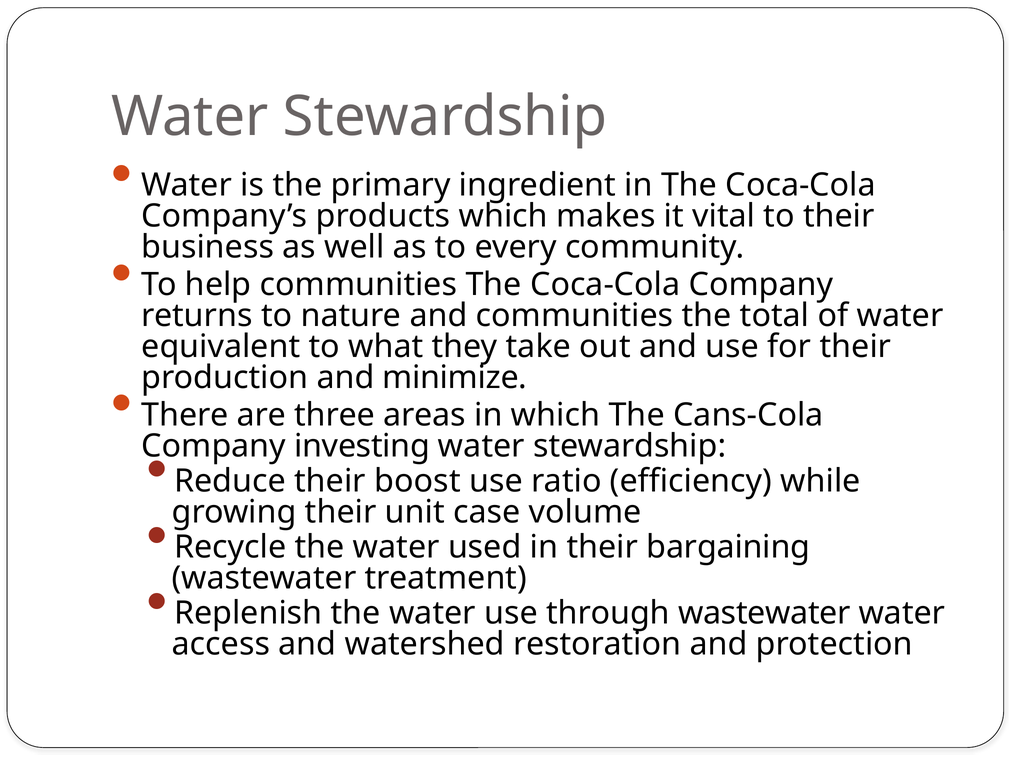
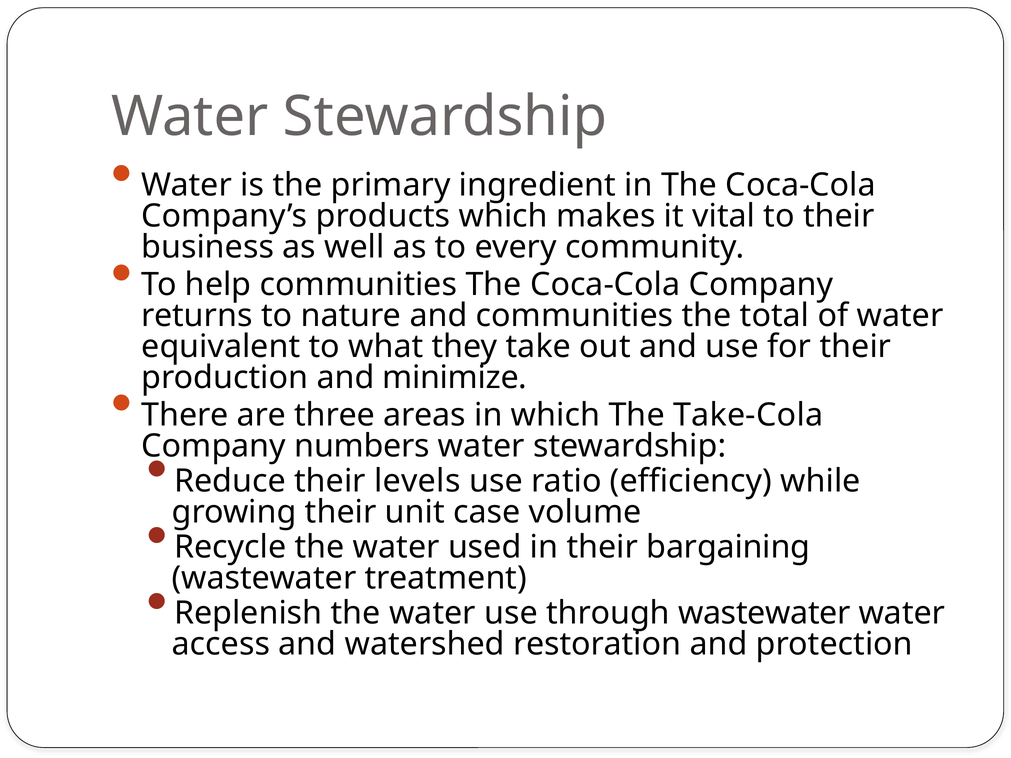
Cans-Cola: Cans-Cola -> Take-Cola
investing: investing -> numbers
boost: boost -> levels
